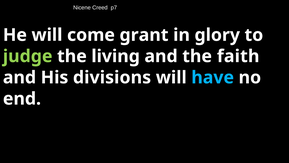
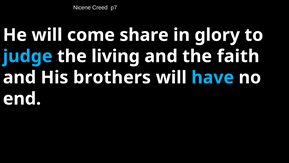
grant: grant -> share
judge colour: light green -> light blue
divisions: divisions -> brothers
